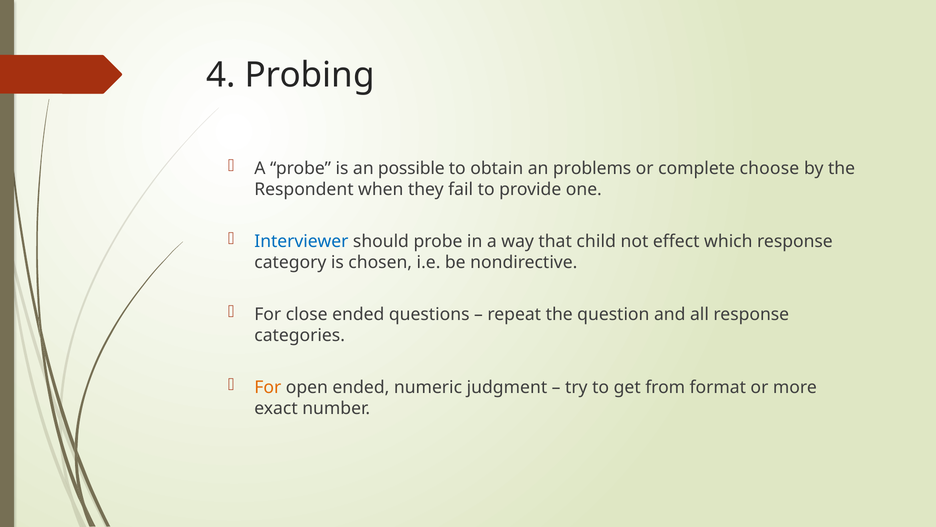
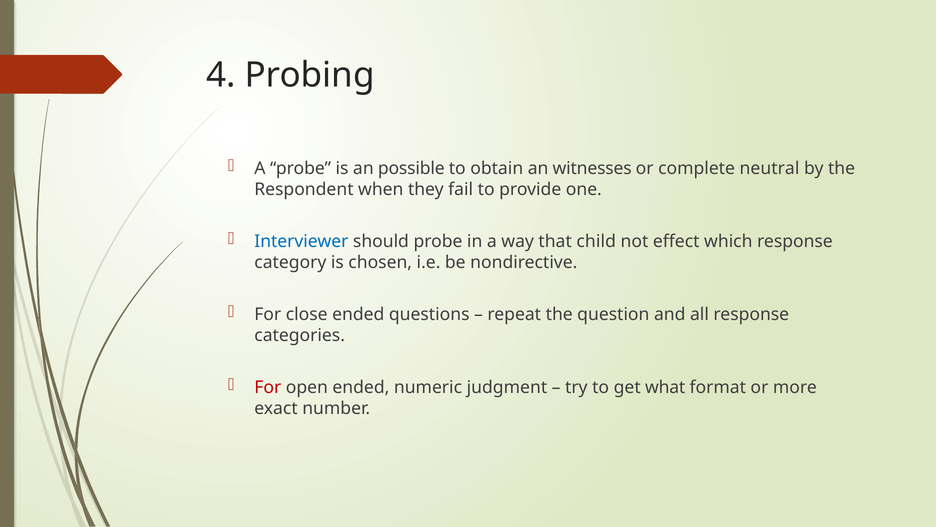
problems: problems -> witnesses
choose: choose -> neutral
For at (268, 387) colour: orange -> red
from: from -> what
